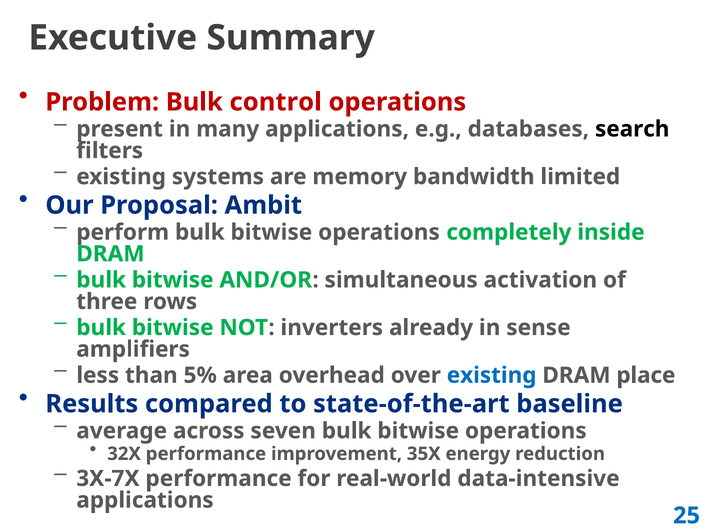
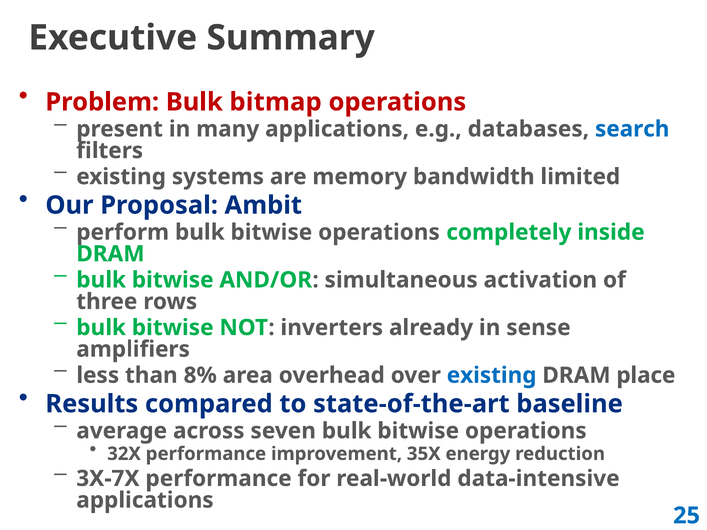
control: control -> bitmap
search colour: black -> blue
5%: 5% -> 8%
